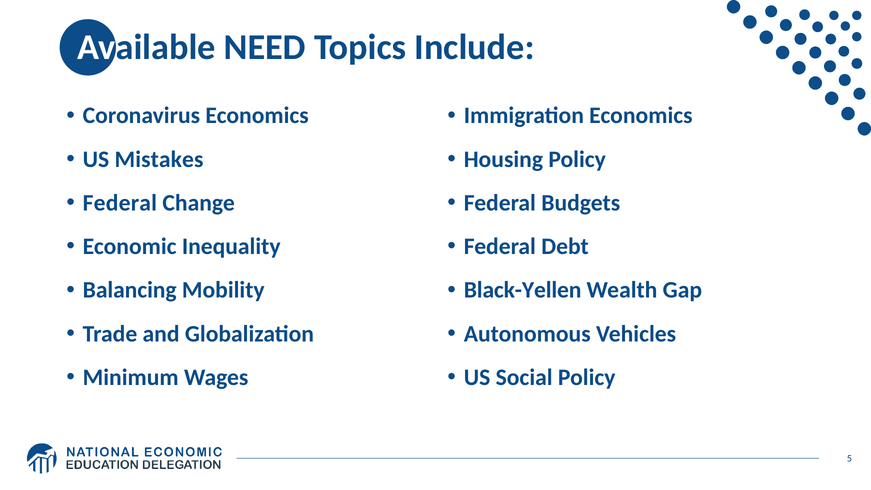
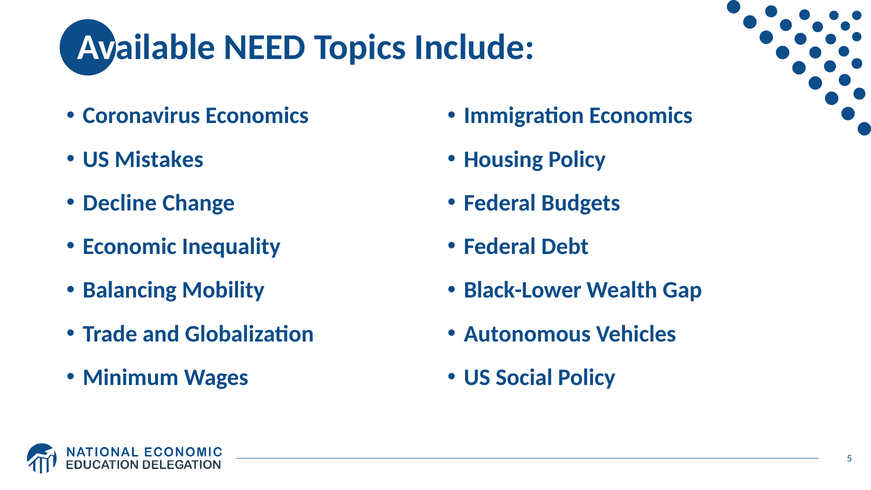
Federal at (120, 203): Federal -> Decline
Black-Yellen: Black-Yellen -> Black-Lower
